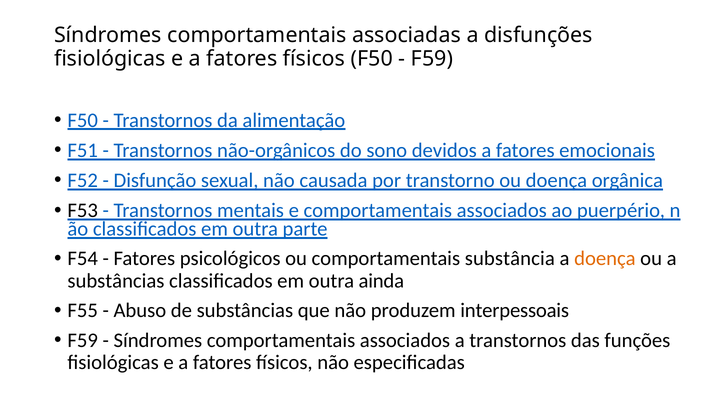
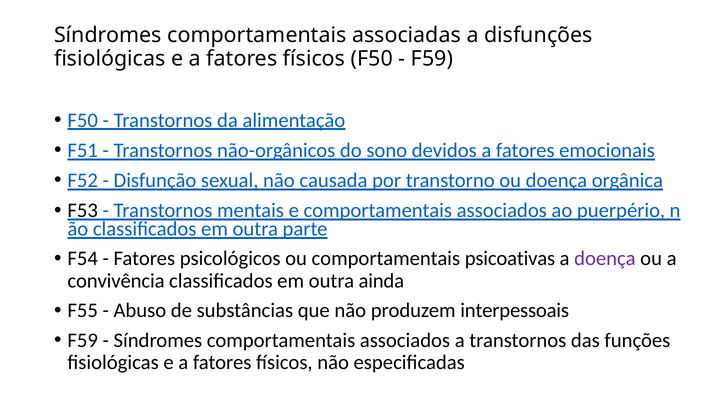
substância: substância -> psicoativas
doença at (605, 259) colour: orange -> purple
substâncias at (116, 281): substâncias -> convivência
